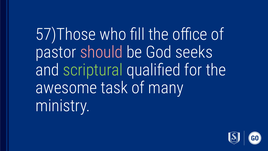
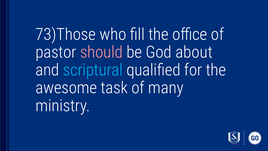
57)Those: 57)Those -> 73)Those
seeks: seeks -> about
scriptural colour: light green -> light blue
